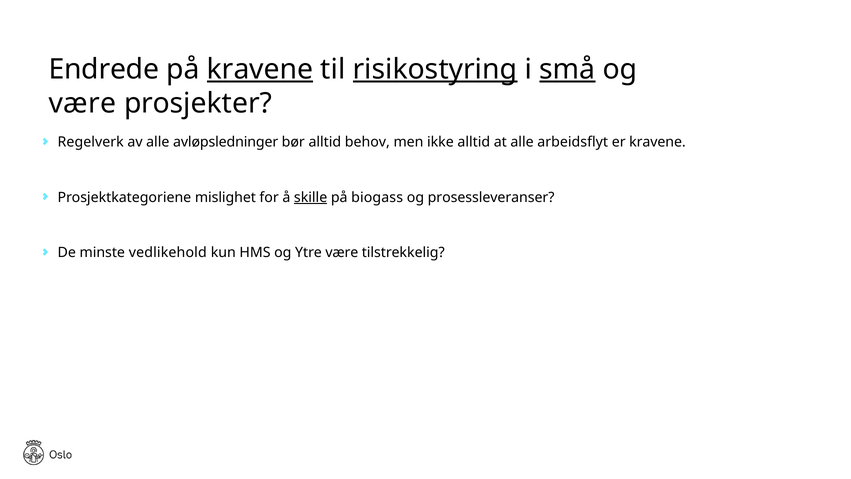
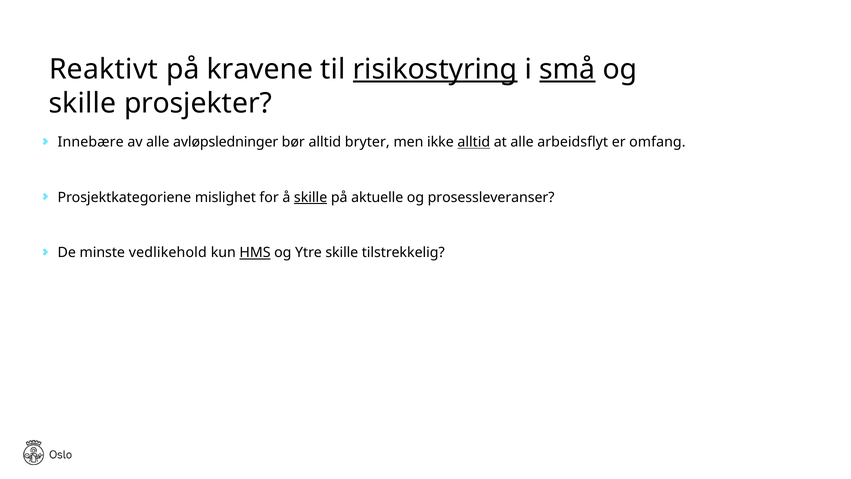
Endrede: Endrede -> Reaktivt
kravene at (260, 69) underline: present -> none
være at (82, 103): være -> skille
Regelverk: Regelverk -> Innebære
behov: behov -> bryter
alltid at (474, 142) underline: none -> present
er kravene: kravene -> omfang
biogass: biogass -> aktuelle
HMS underline: none -> present
Ytre være: være -> skille
